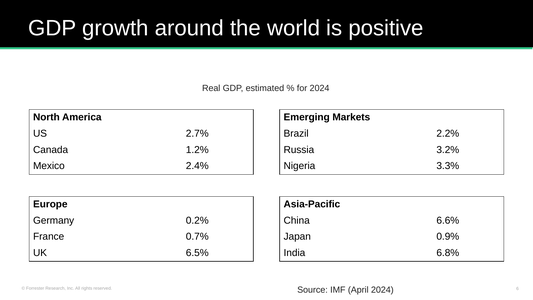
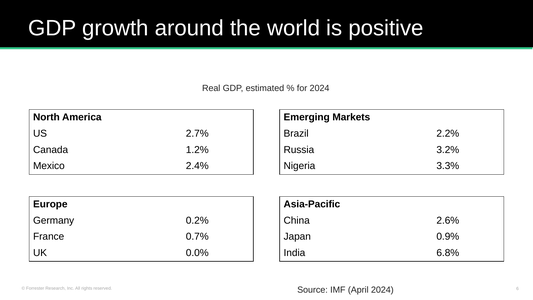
6.6%: 6.6% -> 2.6%
6.5%: 6.5% -> 0.0%
